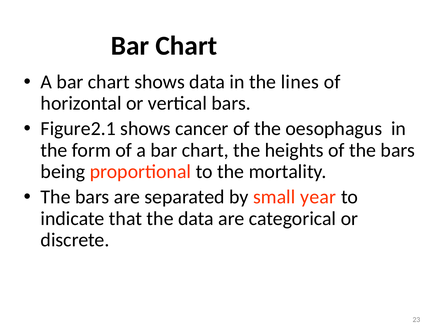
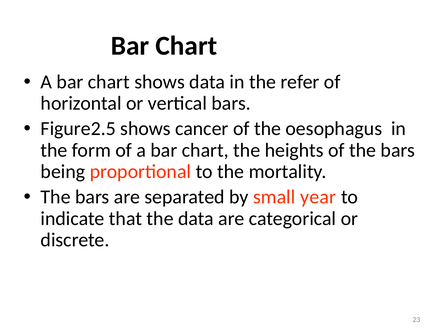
lines: lines -> refer
Figure2.1: Figure2.1 -> Figure2.5
